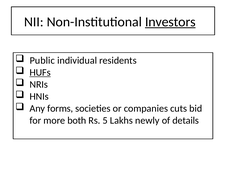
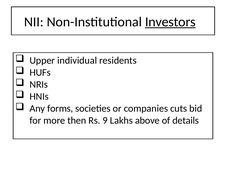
Public: Public -> Upper
HUFs underline: present -> none
both: both -> then
5: 5 -> 9
newly: newly -> above
